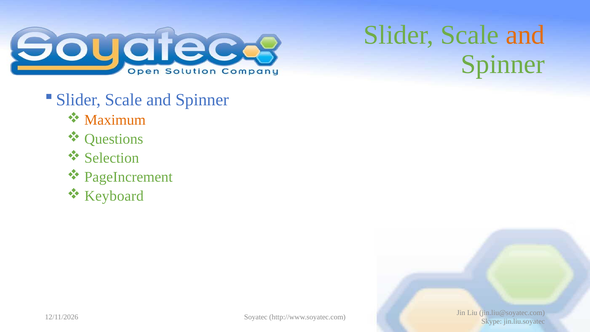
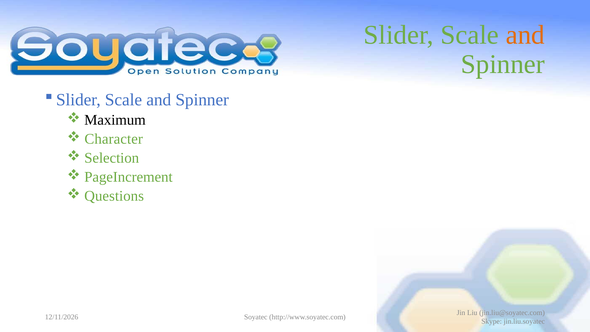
Maximum colour: orange -> black
Questions: Questions -> Character
Keyboard: Keyboard -> Questions
